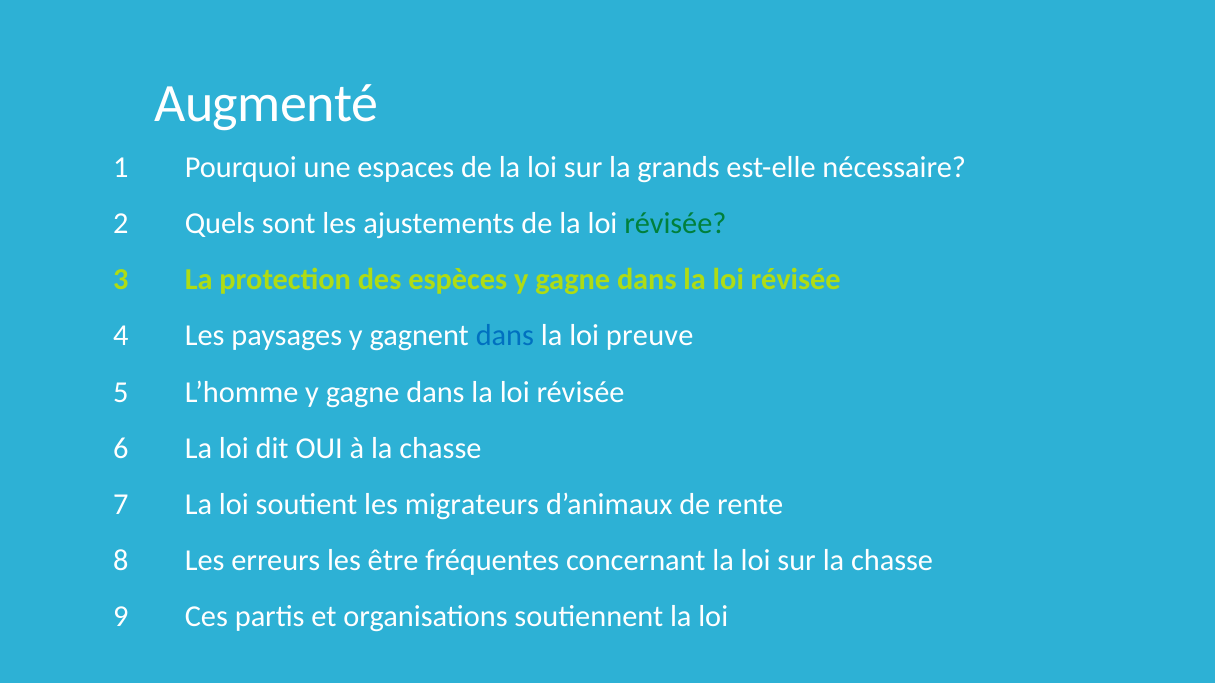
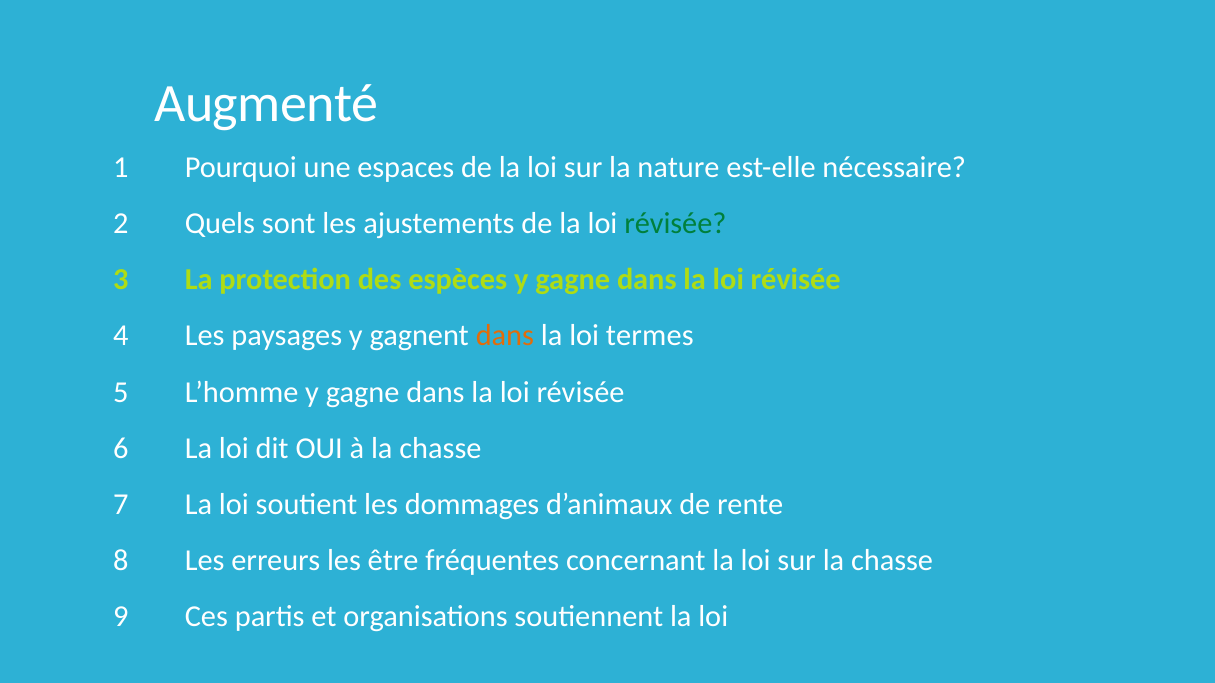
grands: grands -> nature
dans at (505, 336) colour: blue -> orange
preuve: preuve -> termes
migrateurs: migrateurs -> dommages
